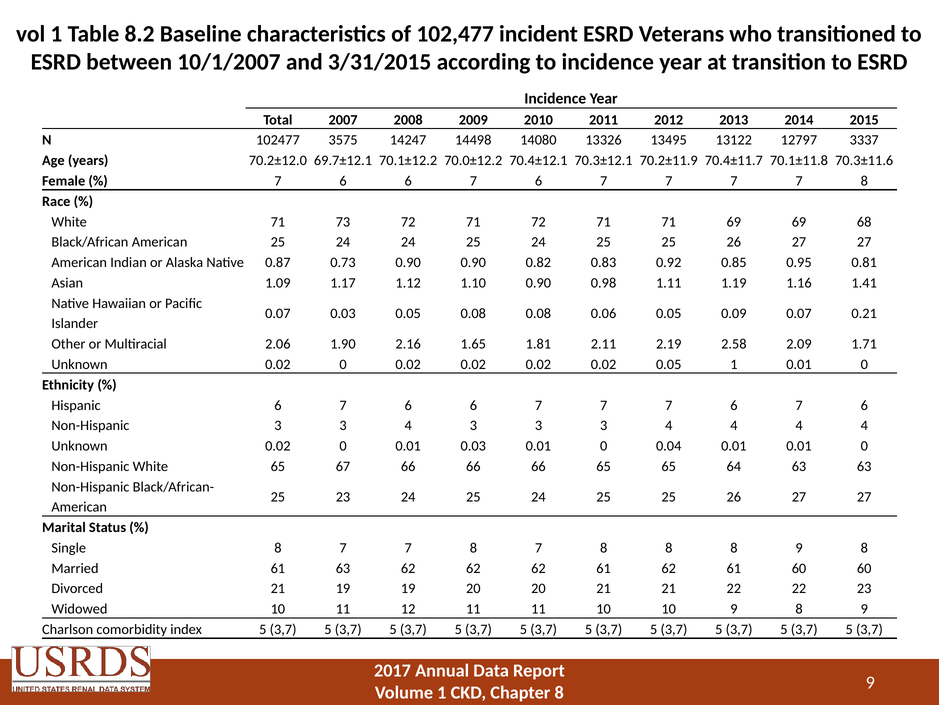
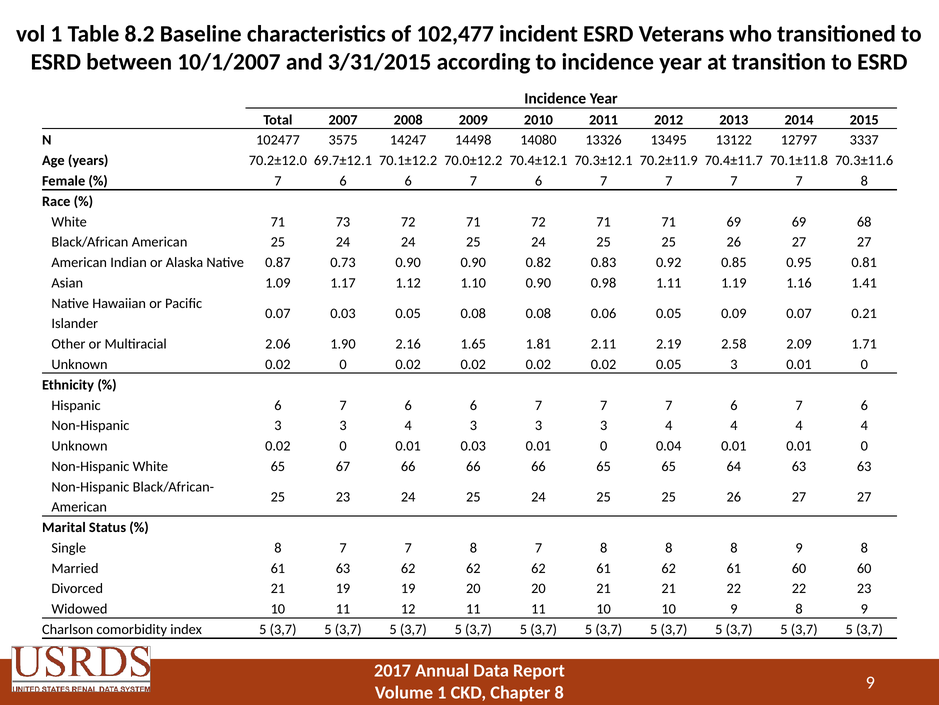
0.05 1: 1 -> 3
